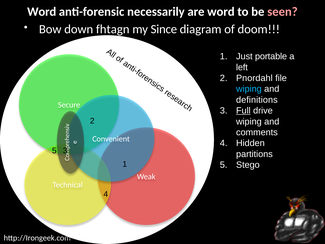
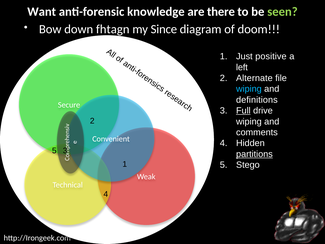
Word at (42, 12): Word -> Want
necessarily: necessarily -> knowledge
are word: word -> there
seen colour: pink -> light green
portable: portable -> positive
Pnordahl: Pnordahl -> Alternate
partitions underline: none -> present
